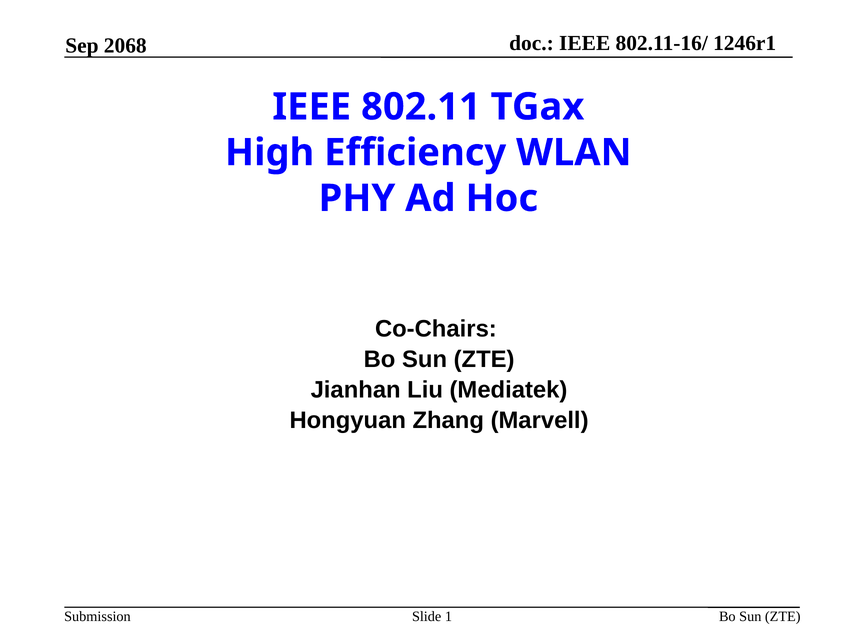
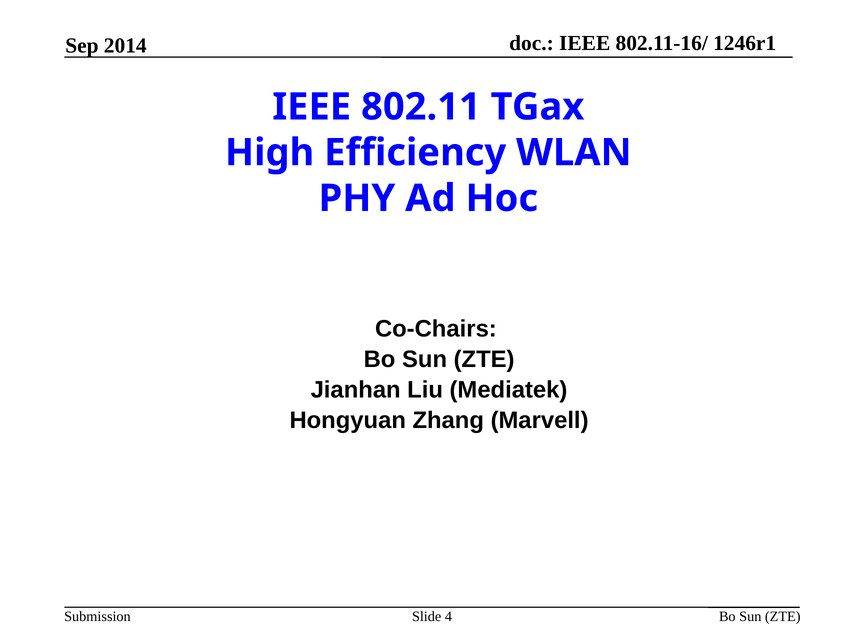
2068: 2068 -> 2014
1: 1 -> 4
